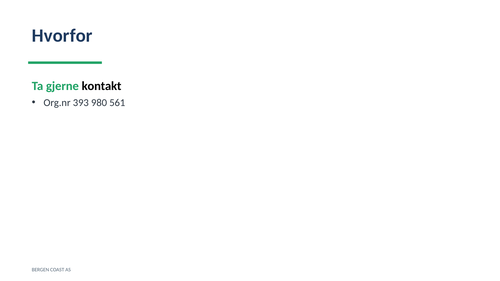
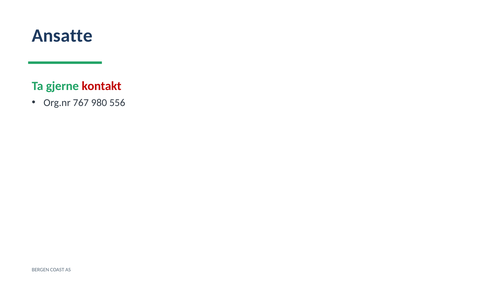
Hvorfor: Hvorfor -> Ansatte
kontakt colour: black -> red
393: 393 -> 767
561: 561 -> 556
